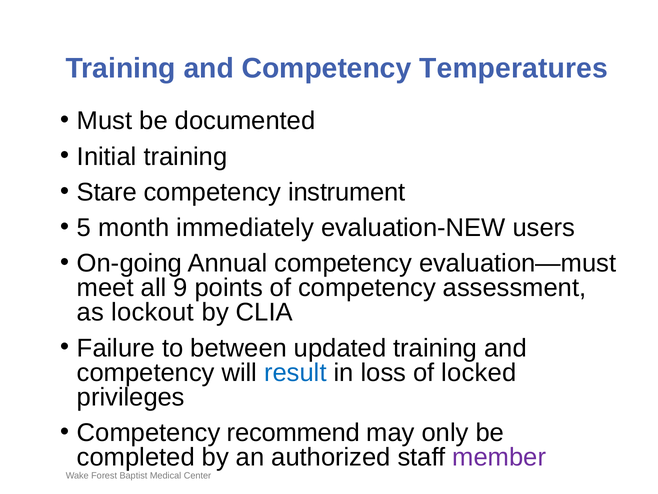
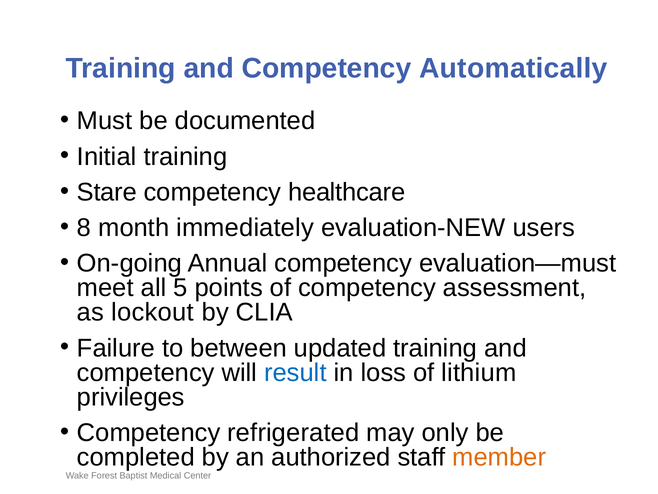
Temperatures: Temperatures -> Automatically
instrument: instrument -> healthcare
5: 5 -> 8
9: 9 -> 5
locked: locked -> lithium
recommend: recommend -> refrigerated
member colour: purple -> orange
